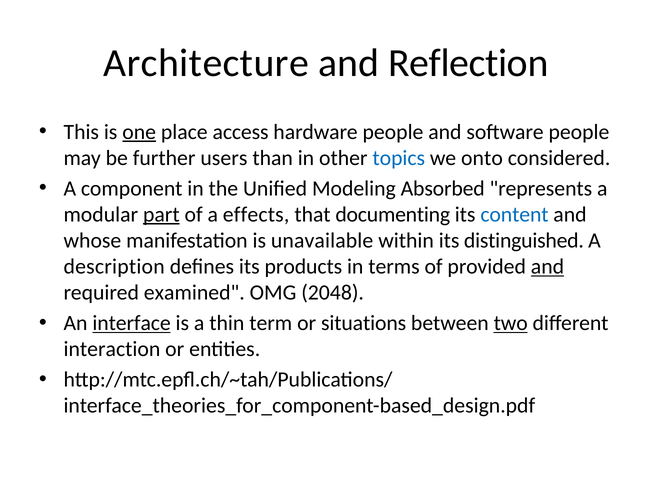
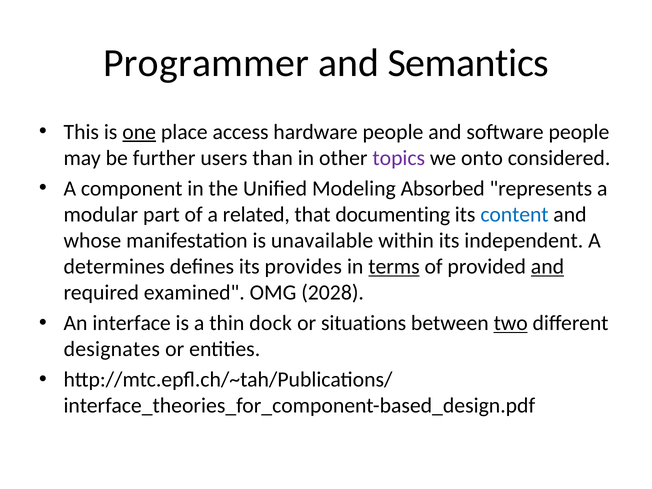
Architecture: Architecture -> Programmer
Reflection: Reflection -> Semantics
topics colour: blue -> purple
part underline: present -> none
effects: effects -> related
distinguished: distinguished -> independent
description: description -> determines
products: products -> provides
terms underline: none -> present
2048: 2048 -> 2028
interface underline: present -> none
term: term -> dock
interaction: interaction -> designates
